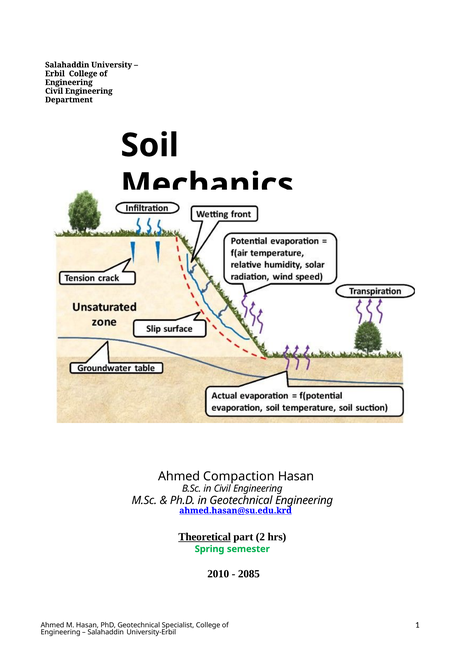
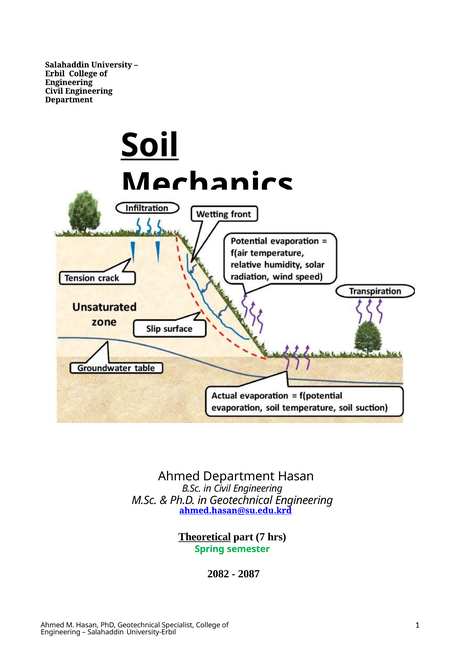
Soil underline: none -> present
Ahmed Compaction: Compaction -> Department
2: 2 -> 7
2010: 2010 -> 2082
2085: 2085 -> 2087
